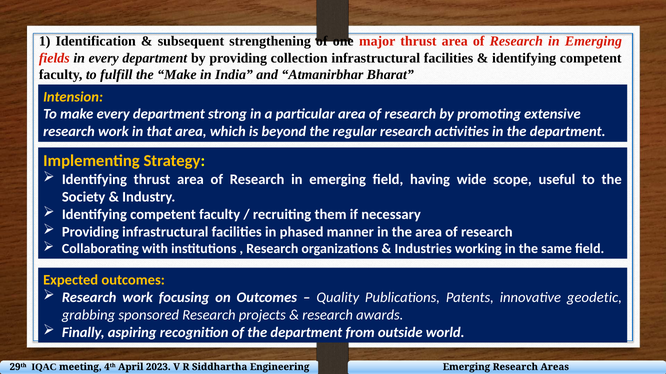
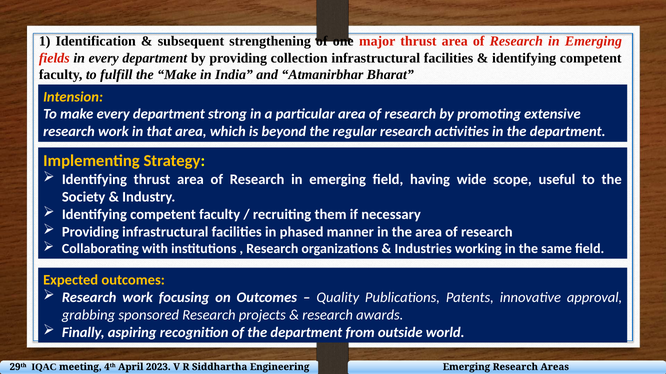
geodetic: geodetic -> approval
